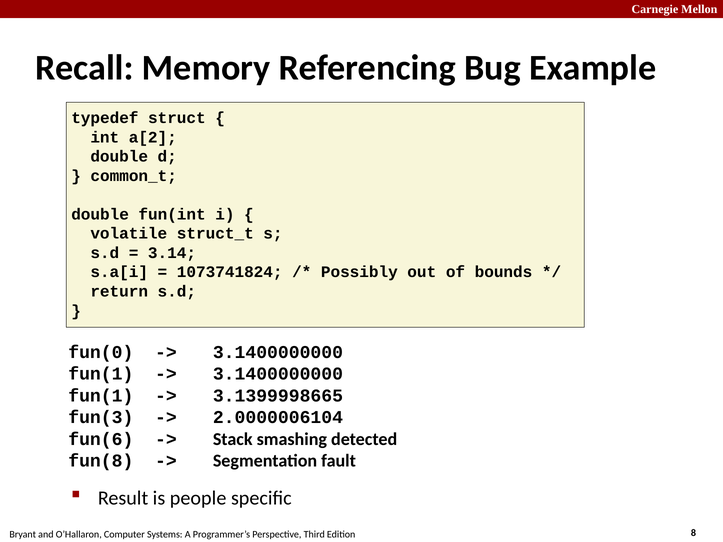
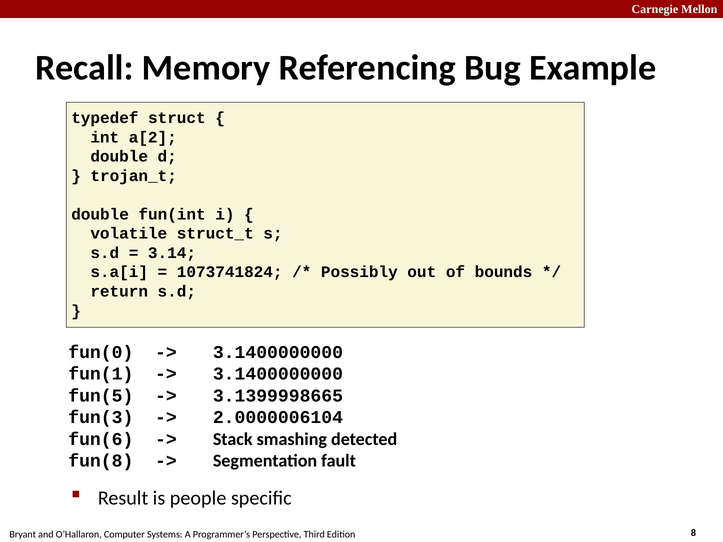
common_t: common_t -> trojan_t
fun(1 at (101, 396): fun(1 -> fun(5
